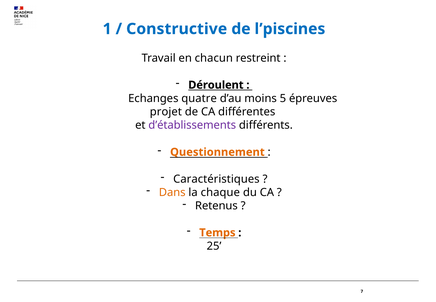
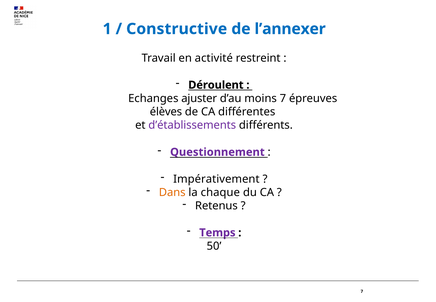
l’piscines: l’piscines -> l’annexer
chacun: chacun -> activité
quatre: quatre -> ajuster
moins 5: 5 -> 7
projet: projet -> élèves
Questionnement colour: orange -> purple
Caractéristiques: Caractéristiques -> Impérativement
Temps colour: orange -> purple
25: 25 -> 50
